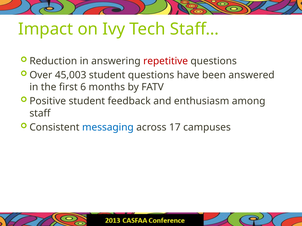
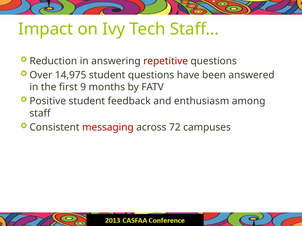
45,003: 45,003 -> 14,975
6: 6 -> 9
messaging colour: blue -> red
17: 17 -> 72
